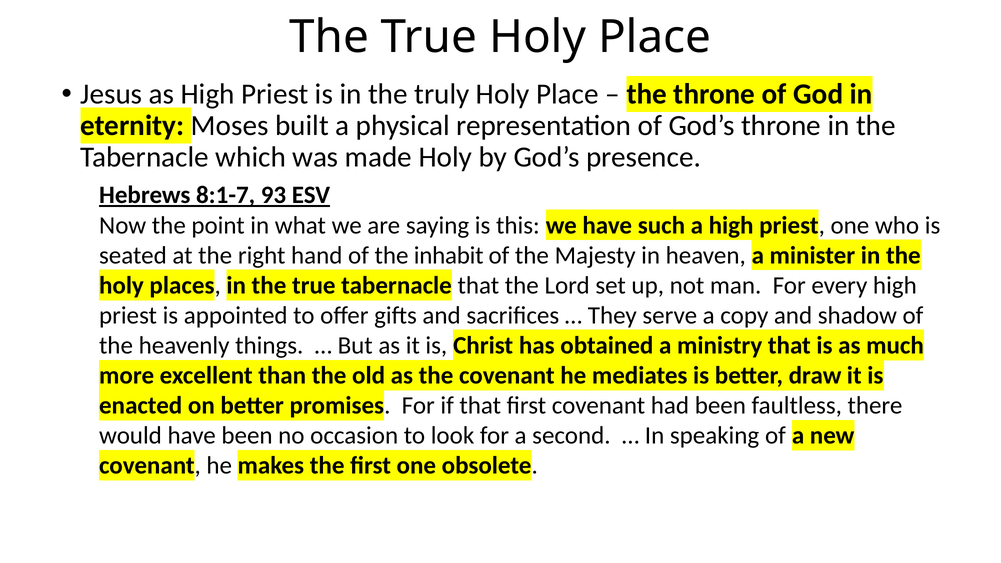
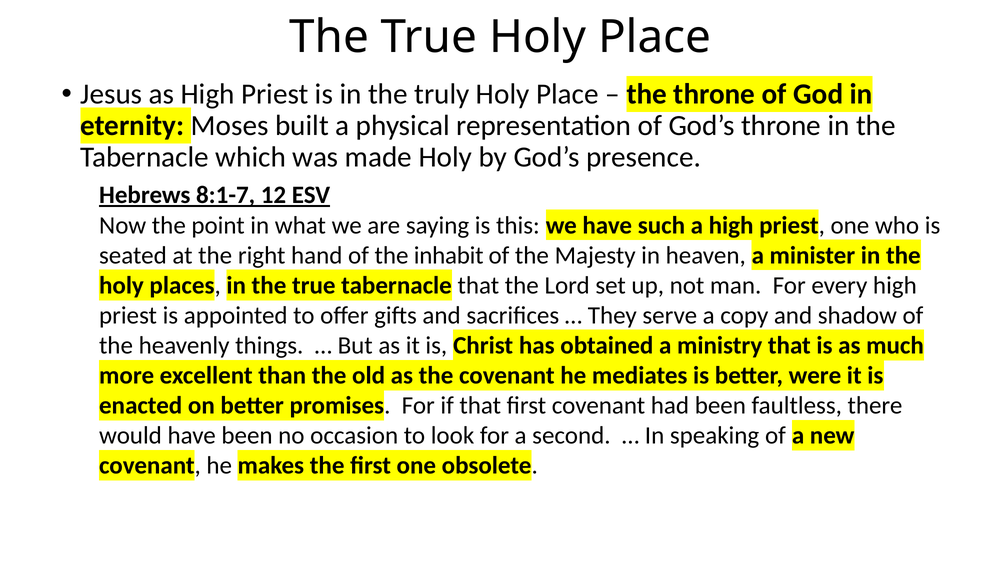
93: 93 -> 12
draw: draw -> were
